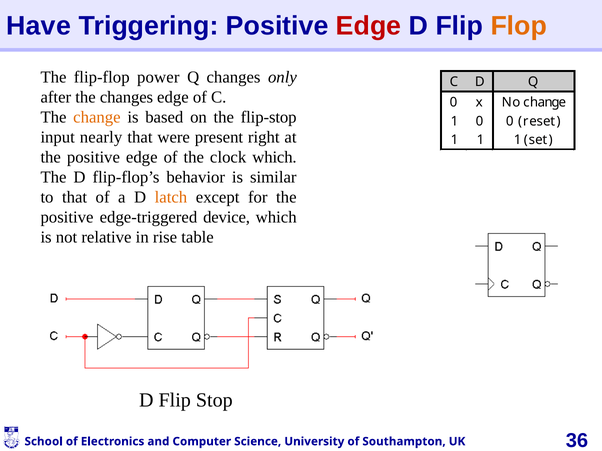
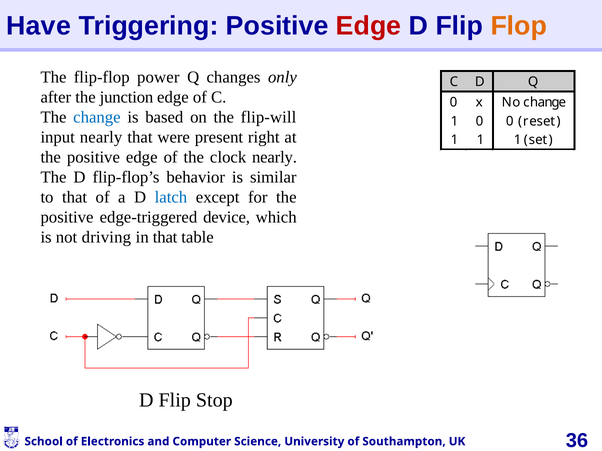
the changes: changes -> junction
change at (97, 117) colour: orange -> blue
flip-stop: flip-stop -> flip-will
clock which: which -> nearly
latch colour: orange -> blue
relative: relative -> driving
in rise: rise -> that
